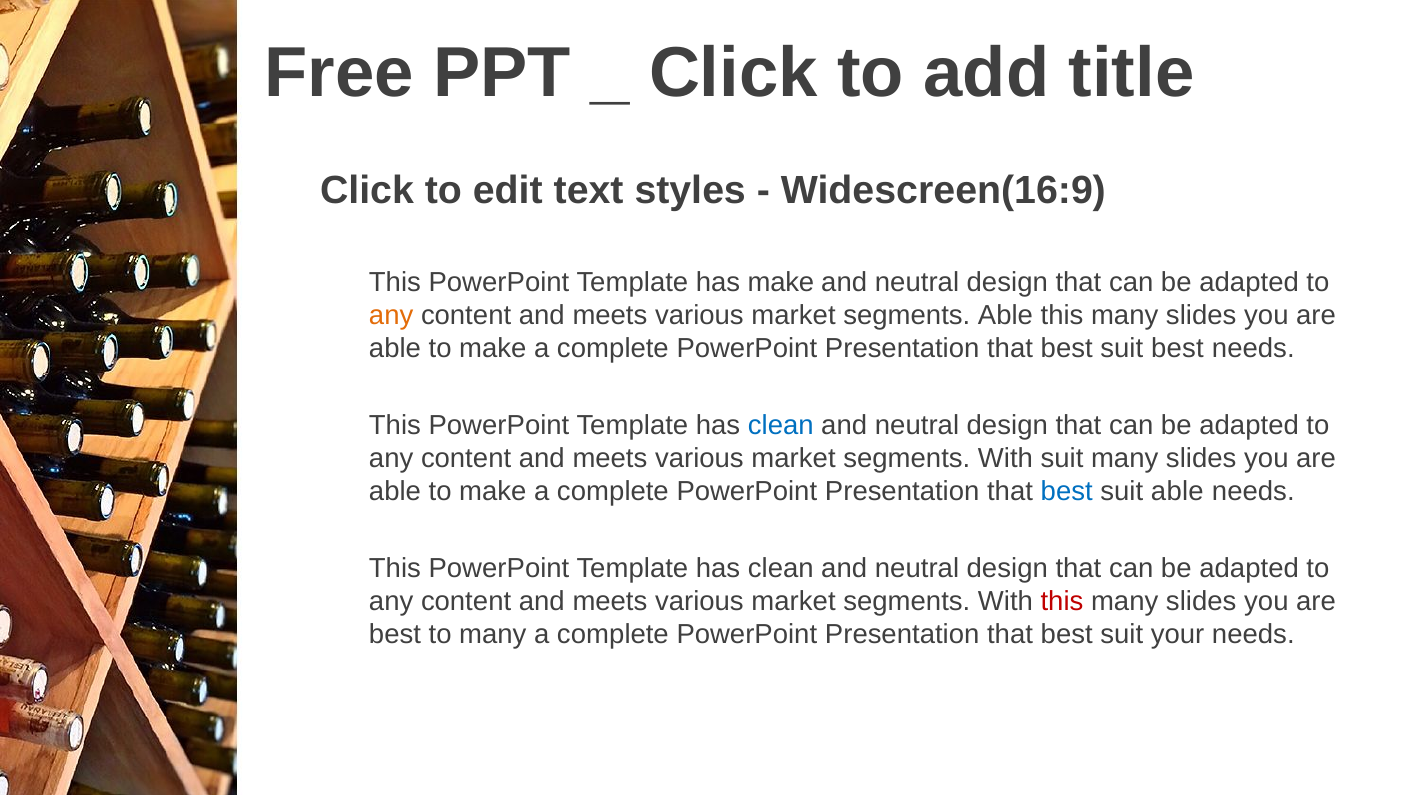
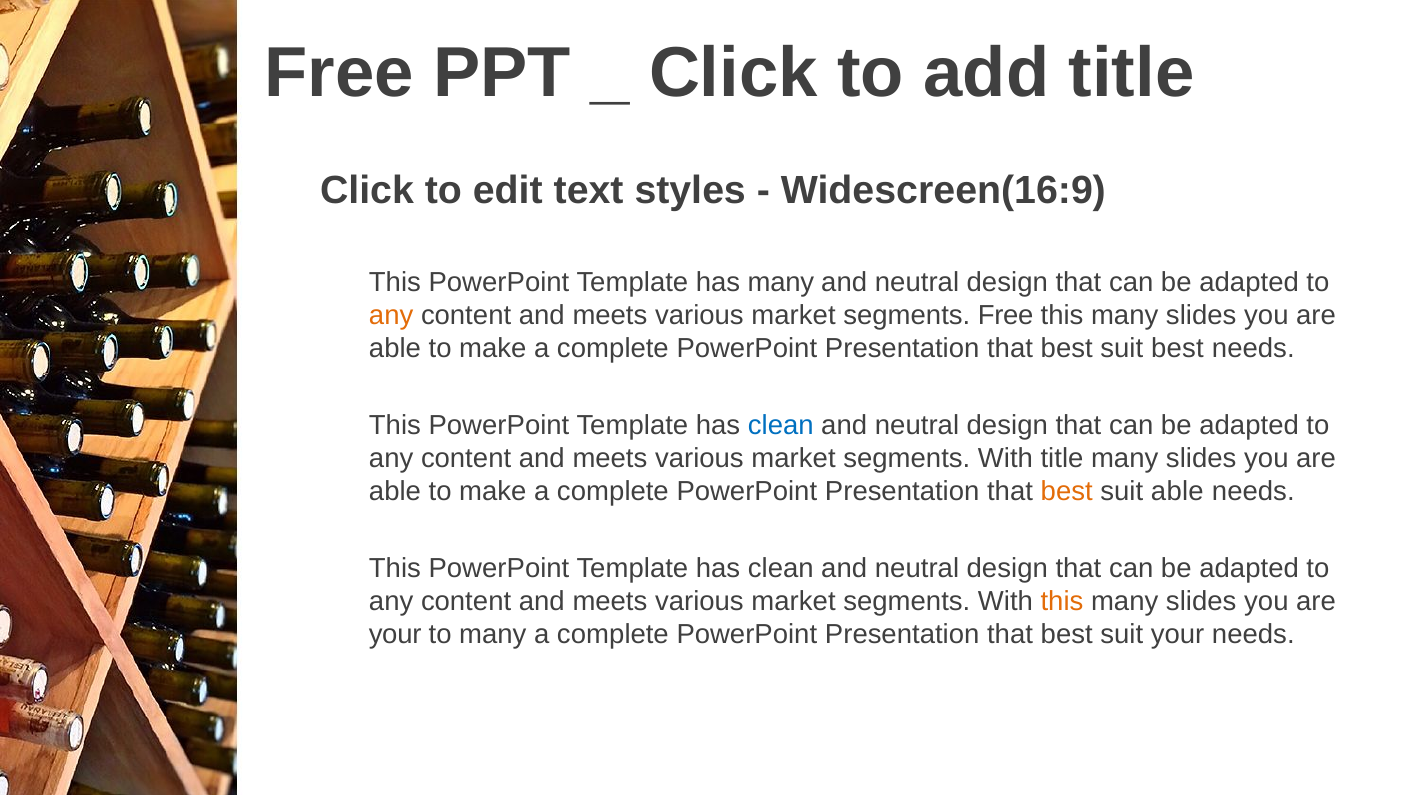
has make: make -> many
segments Able: Able -> Free
With suit: suit -> title
best at (1067, 492) colour: blue -> orange
this at (1062, 602) colour: red -> orange
best at (395, 635): best -> your
